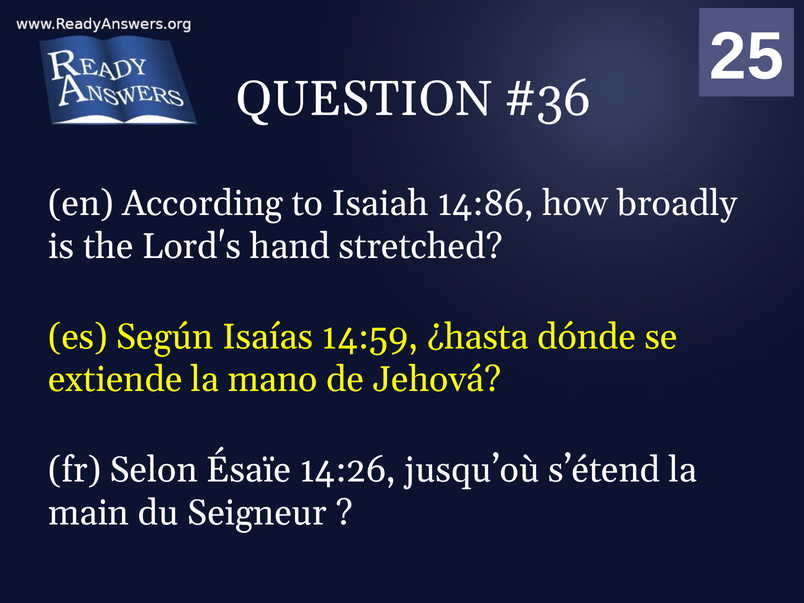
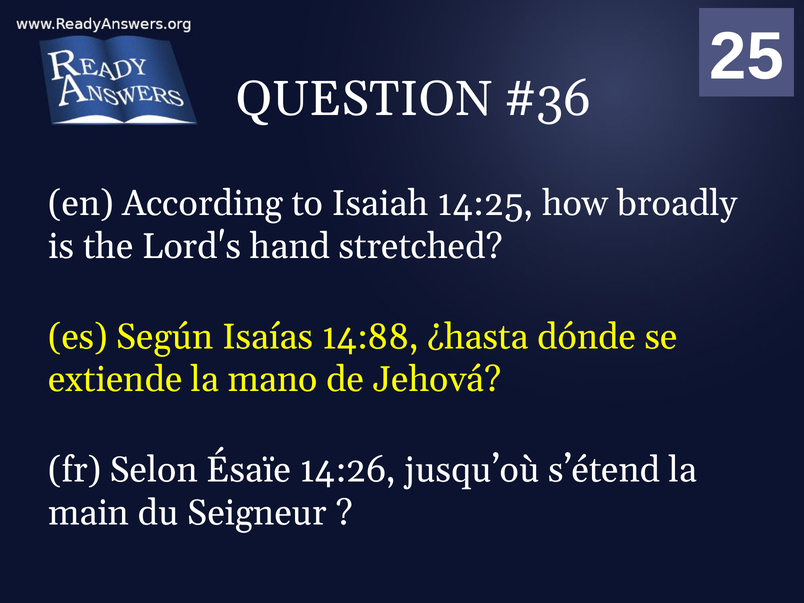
14:86: 14:86 -> 14:25
14:59: 14:59 -> 14:88
